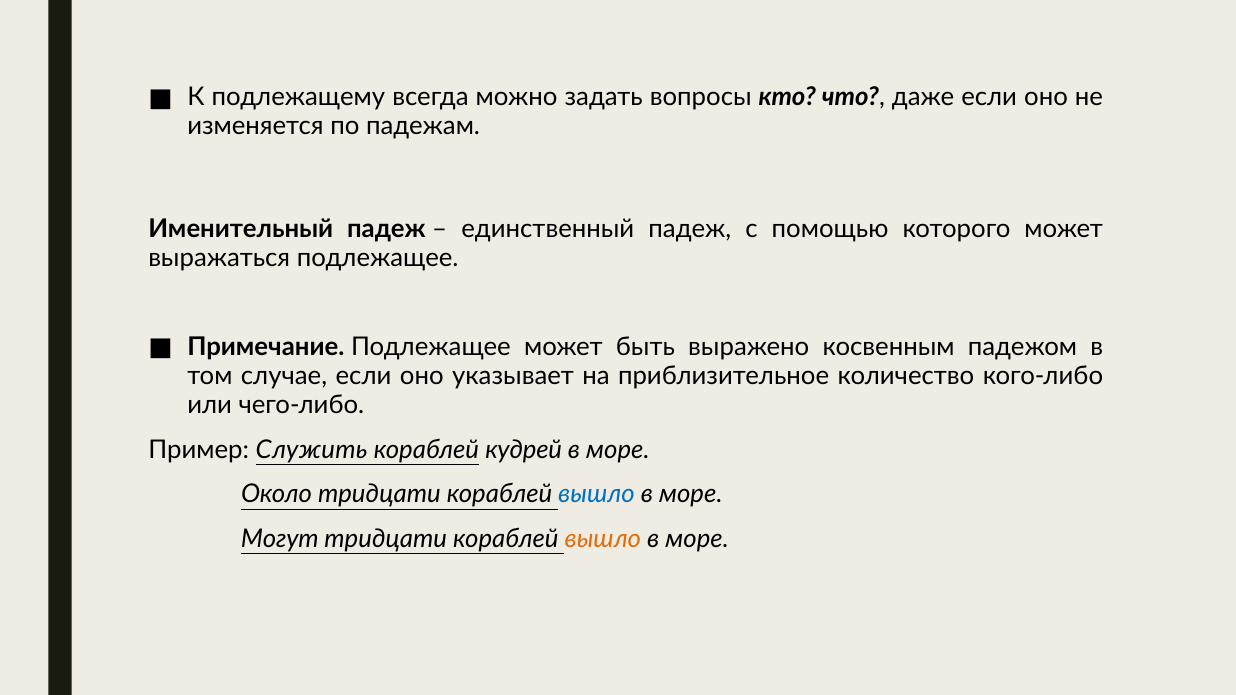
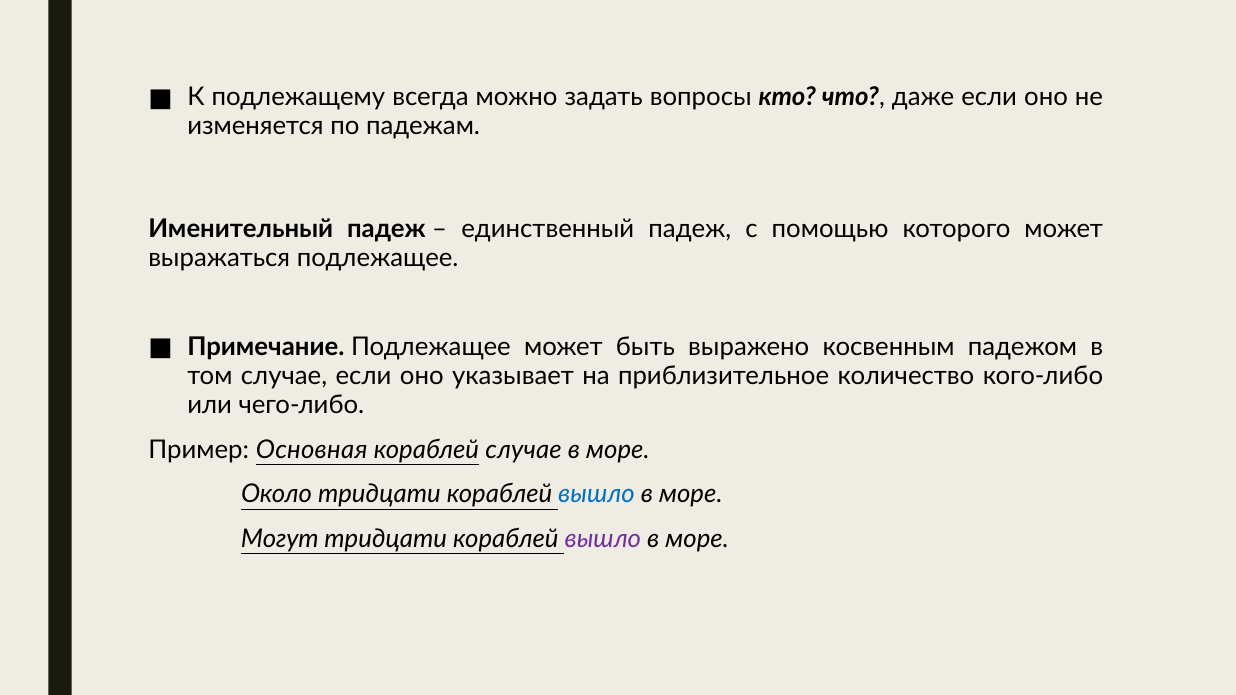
Служить: Служить -> Основная
кораблей кудрей: кудрей -> случае
вышло at (603, 539) colour: orange -> purple
